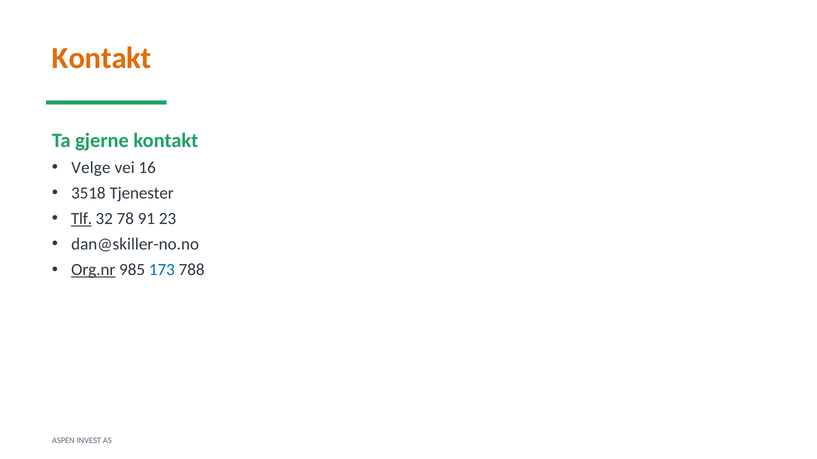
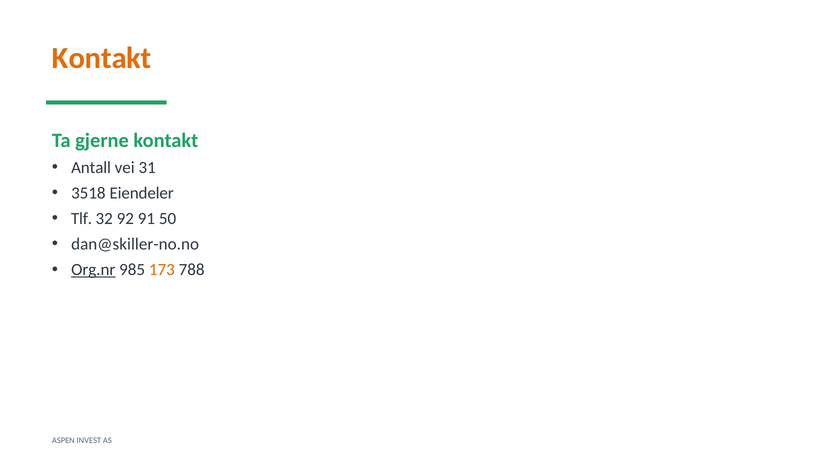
Velge: Velge -> Antall
16: 16 -> 31
Tjenester: Tjenester -> Eiendeler
Tlf underline: present -> none
78: 78 -> 92
23: 23 -> 50
173 colour: blue -> orange
